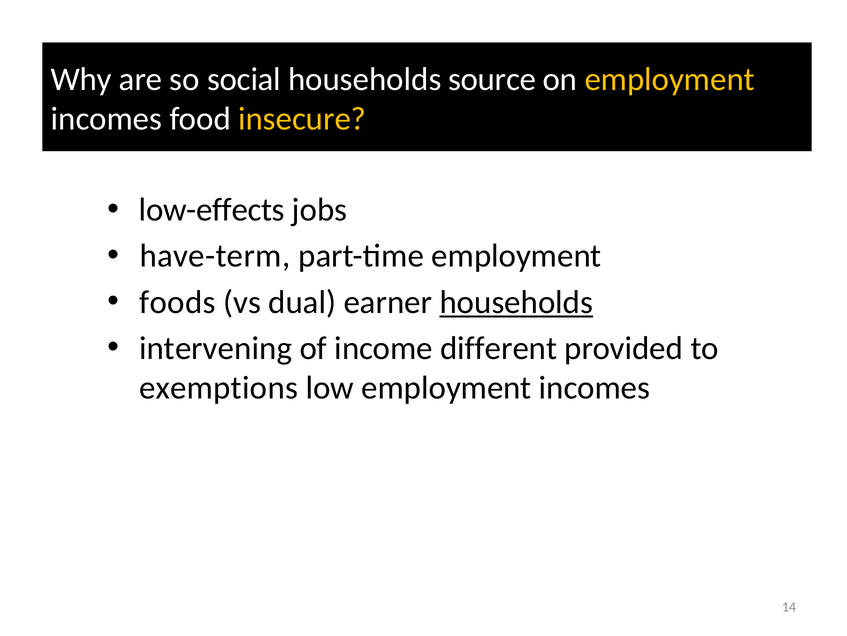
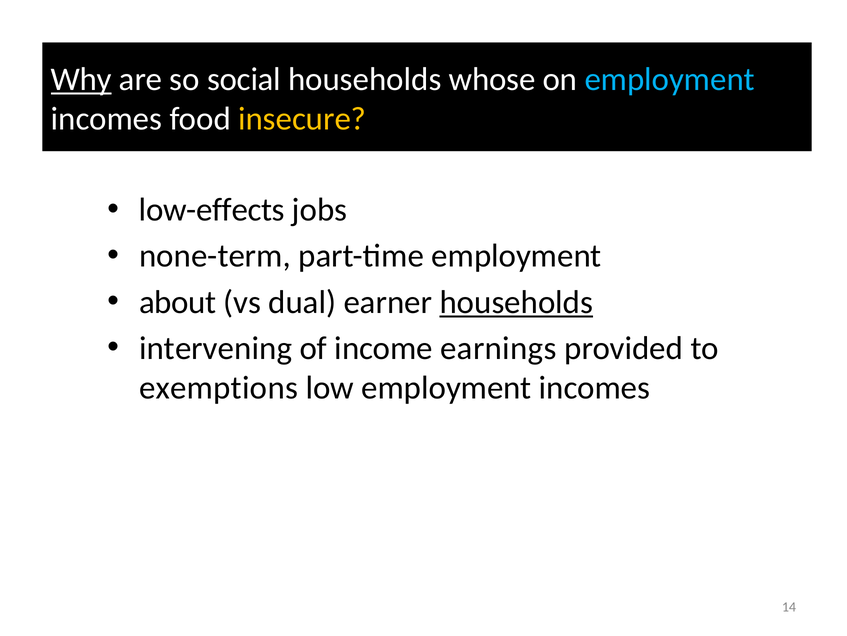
Why underline: none -> present
source: source -> whose
employment at (670, 79) colour: yellow -> light blue
have-term: have-term -> none-term
foods: foods -> about
different: different -> earnings
